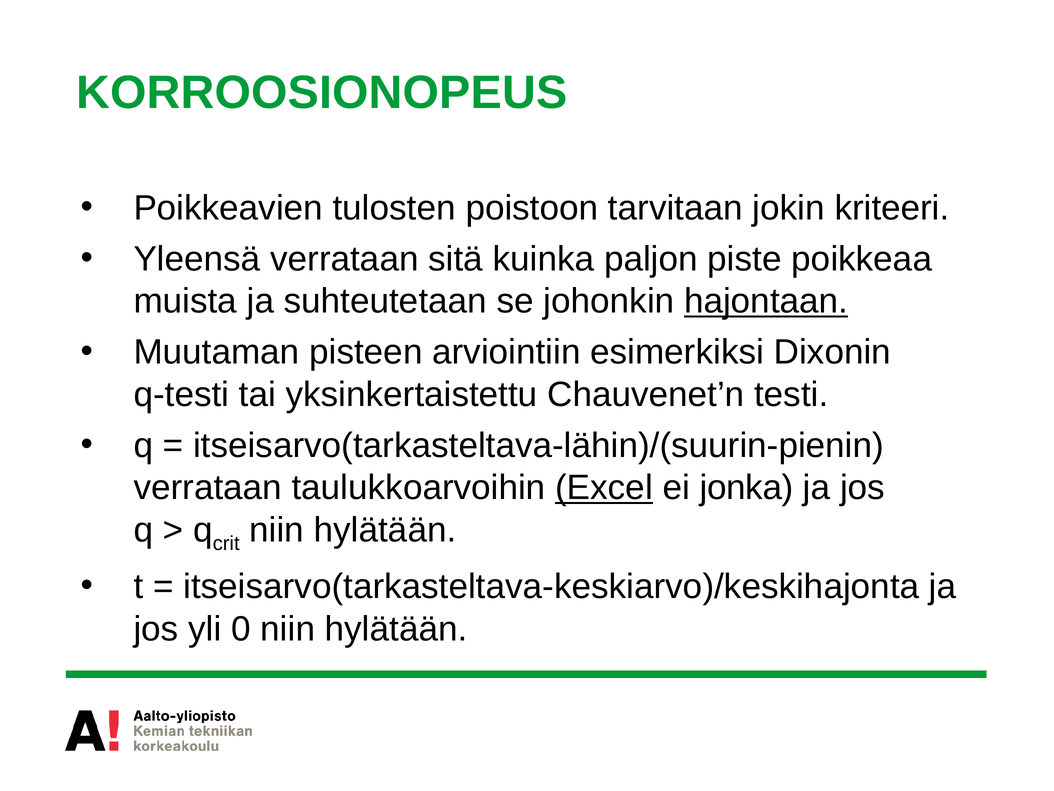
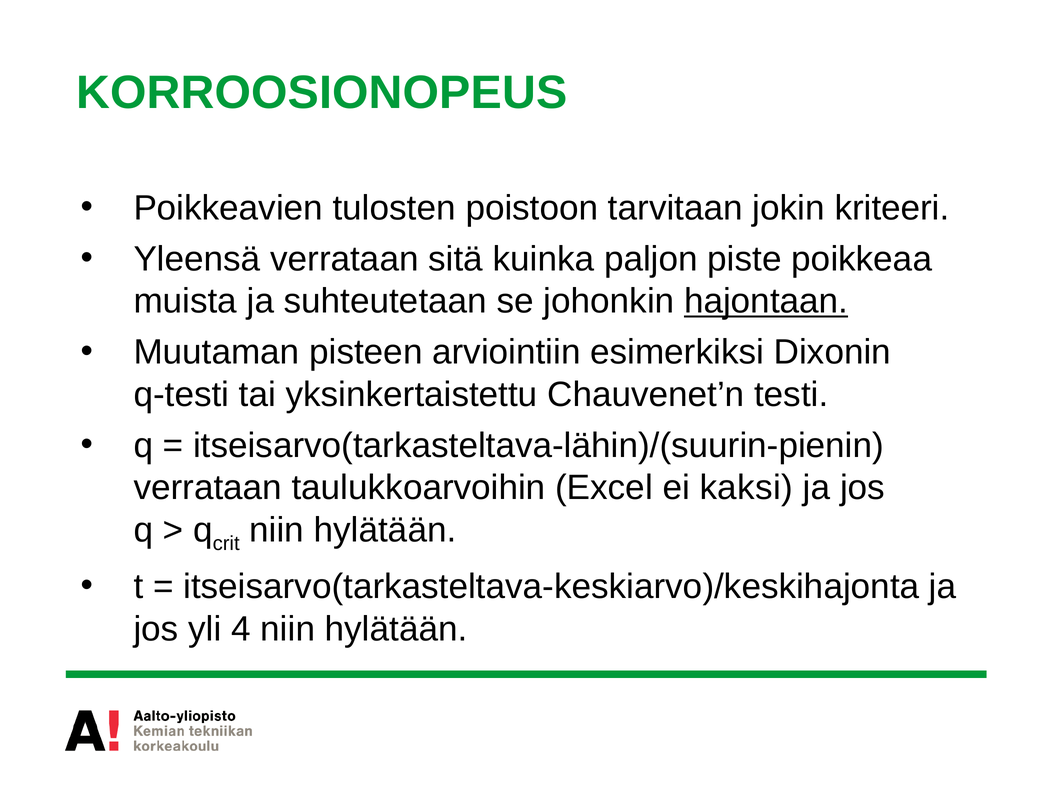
Excel underline: present -> none
jonka: jonka -> kaksi
0: 0 -> 4
